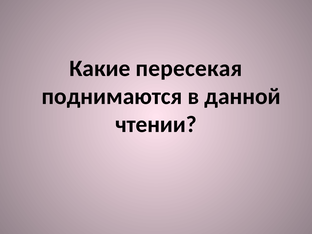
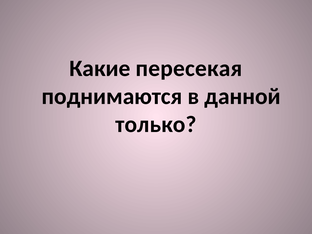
чтении: чтении -> только
